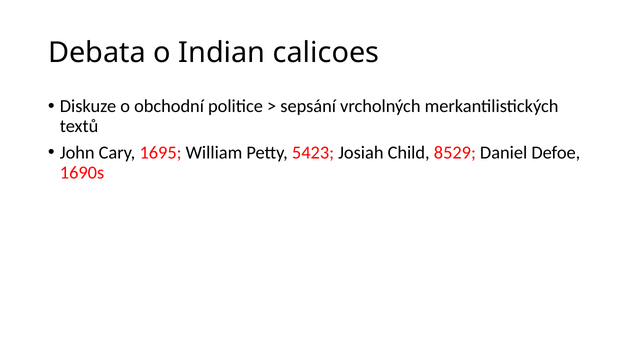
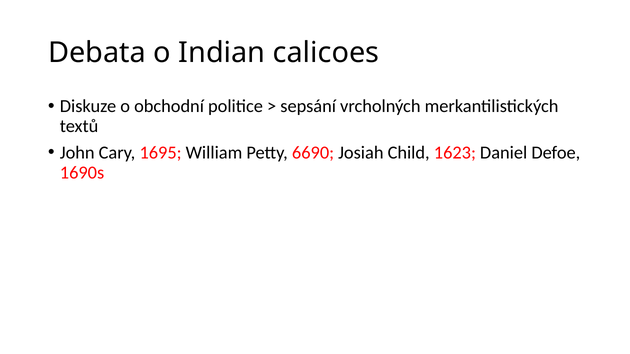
5423: 5423 -> 6690
8529: 8529 -> 1623
